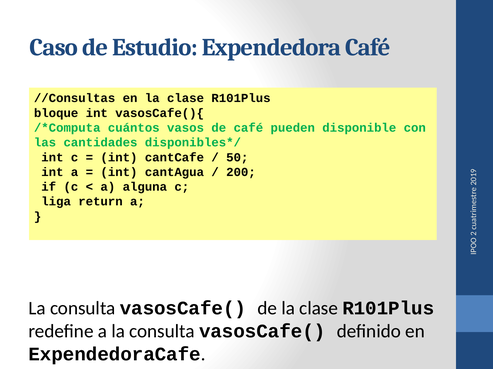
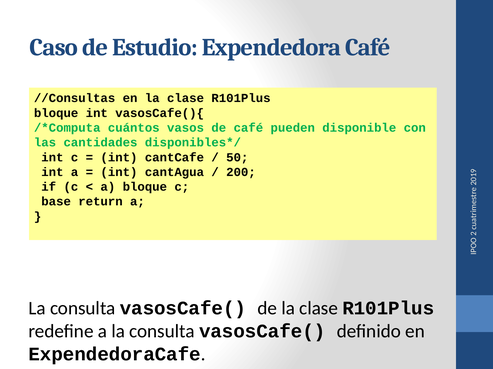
a alguna: alguna -> bloque
liga: liga -> base
